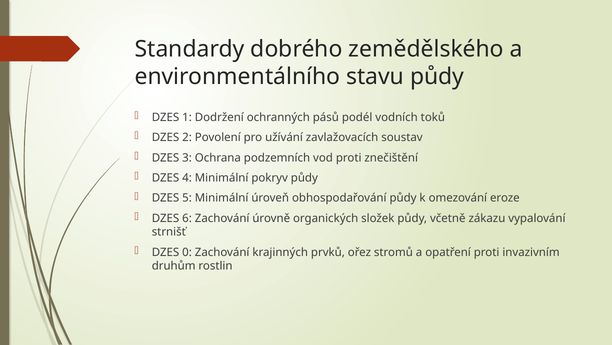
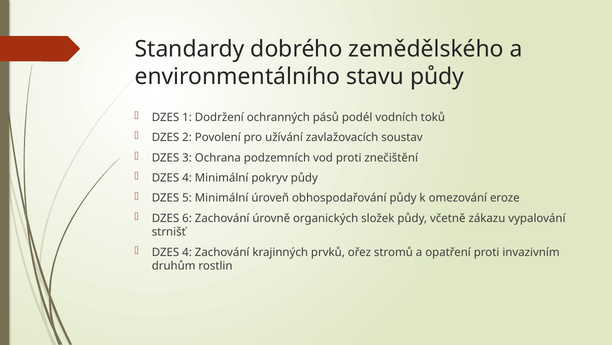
0 at (187, 252): 0 -> 4
